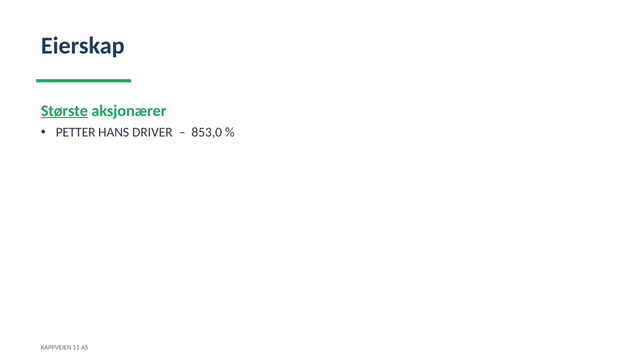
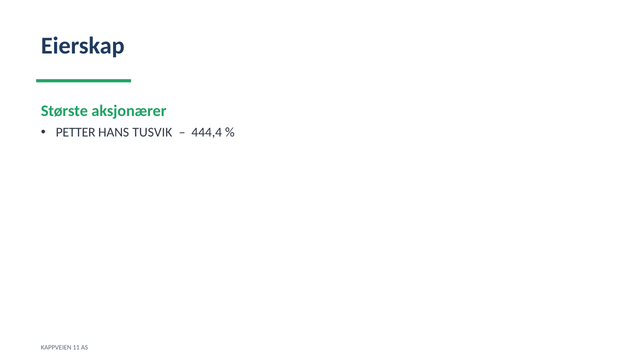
Største underline: present -> none
DRIVER: DRIVER -> TUSVIK
853,0: 853,0 -> 444,4
